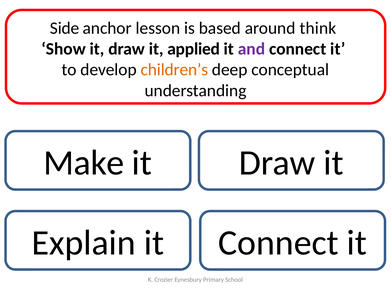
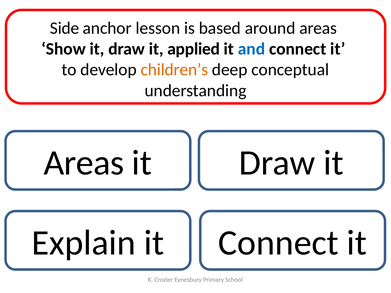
around think: think -> areas
and colour: purple -> blue
Make at (84, 163): Make -> Areas
